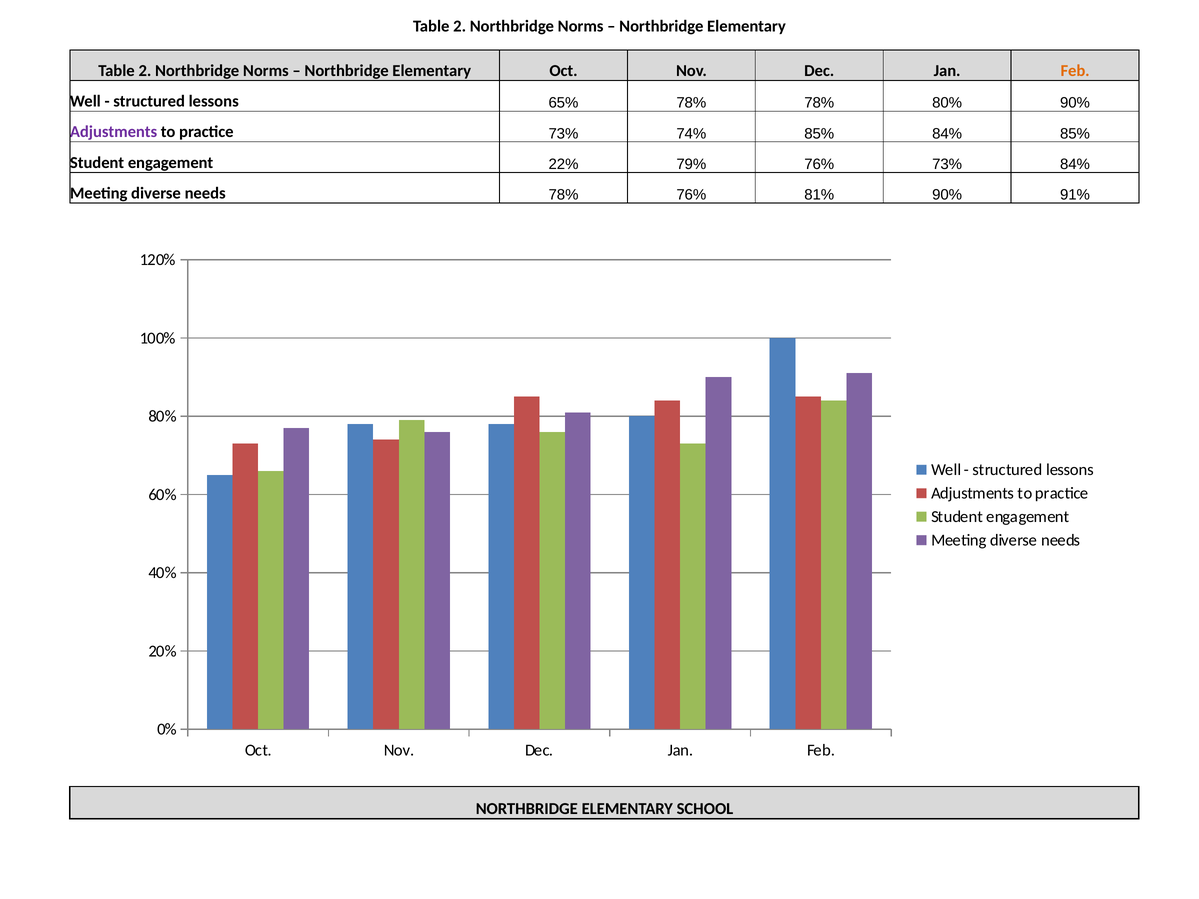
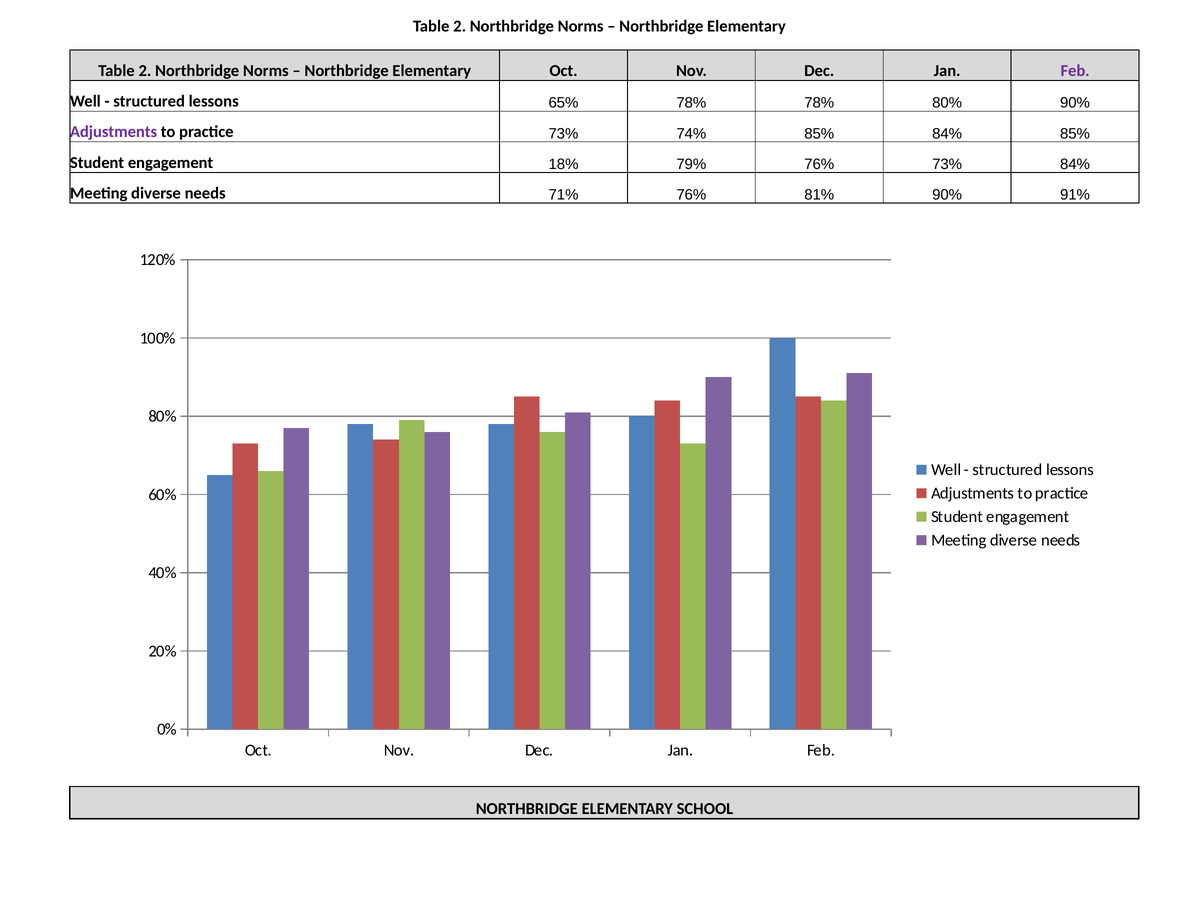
Feb at (1075, 71) colour: orange -> purple
22%: 22% -> 18%
needs 78%: 78% -> 71%
